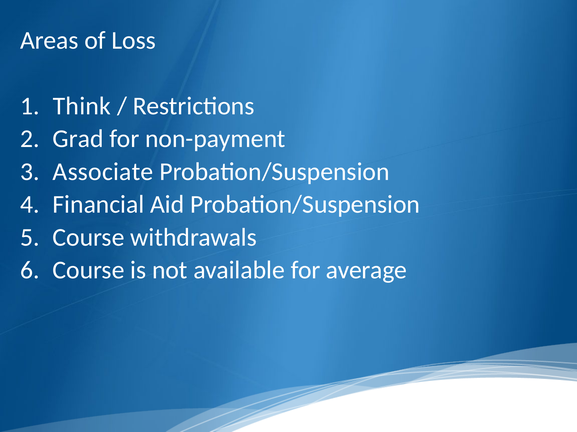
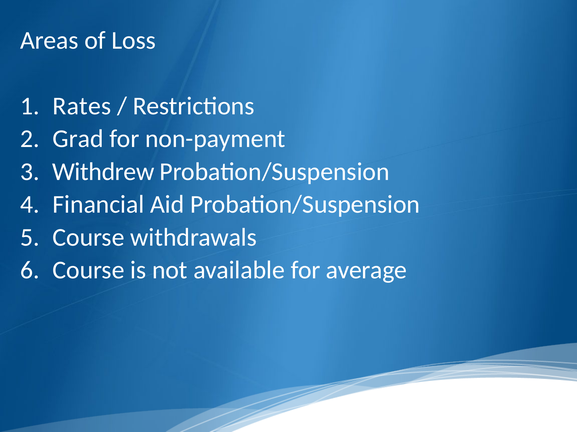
Think: Think -> Rates
Associate: Associate -> Withdrew
